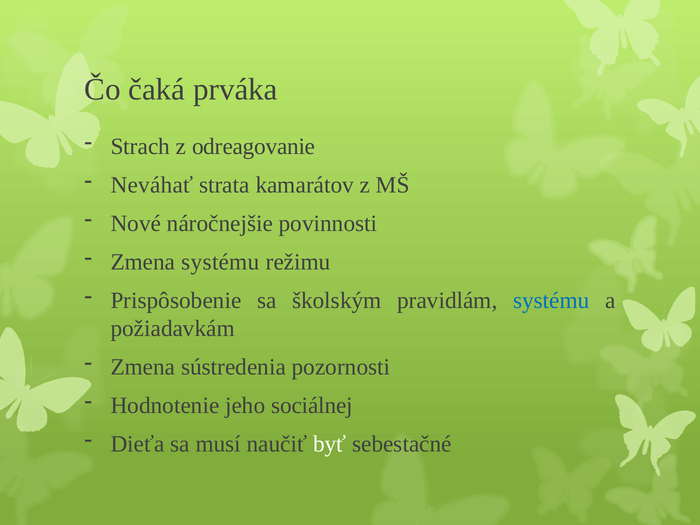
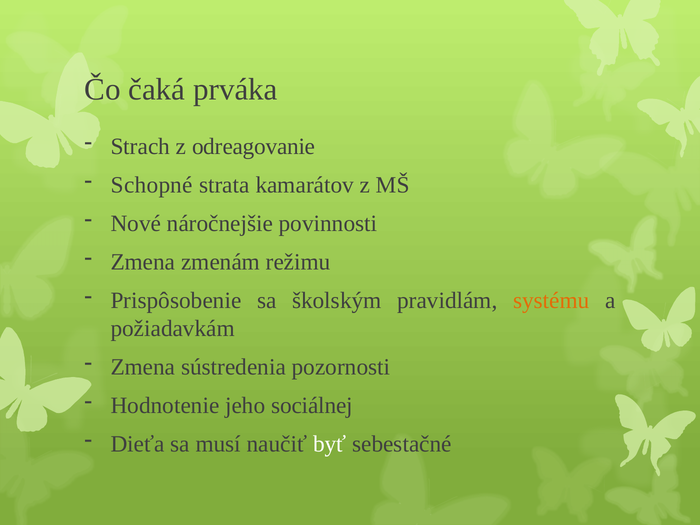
Neváhať: Neváhať -> Schopné
Zmena systému: systému -> zmenám
systému at (551, 300) colour: blue -> orange
